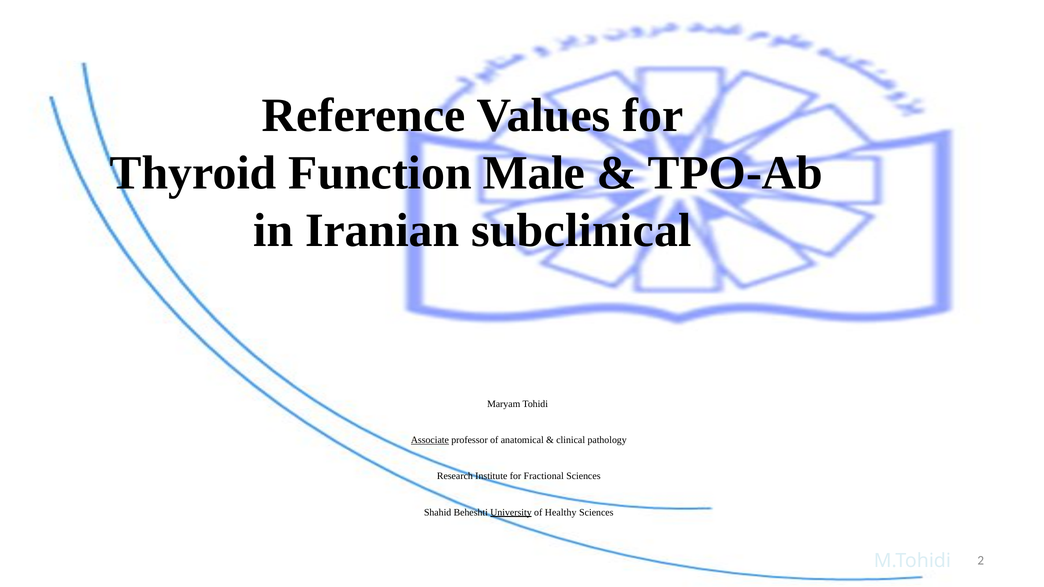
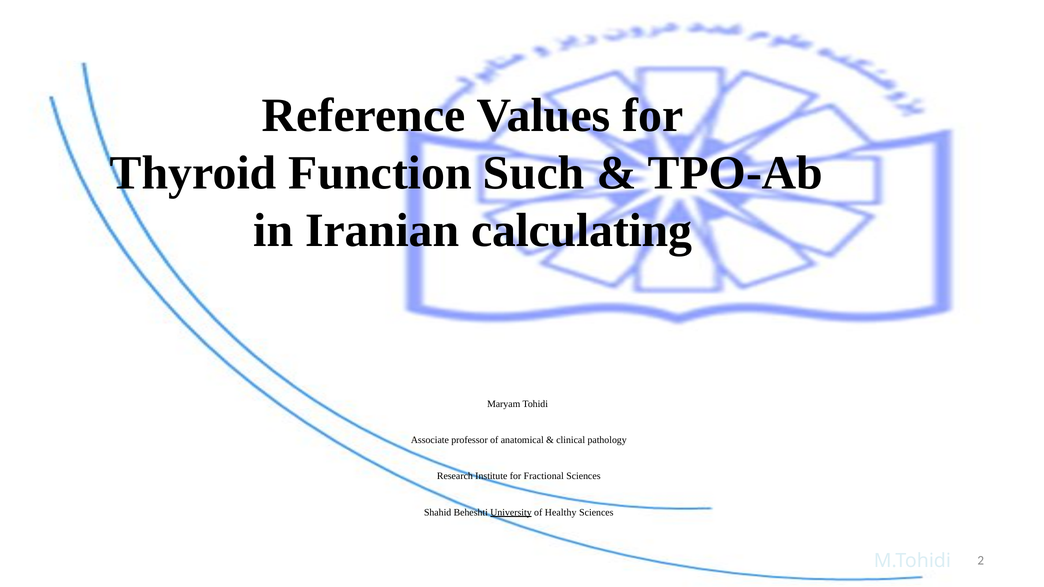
Male: Male -> Such
subclinical: subclinical -> calculating
Associate underline: present -> none
